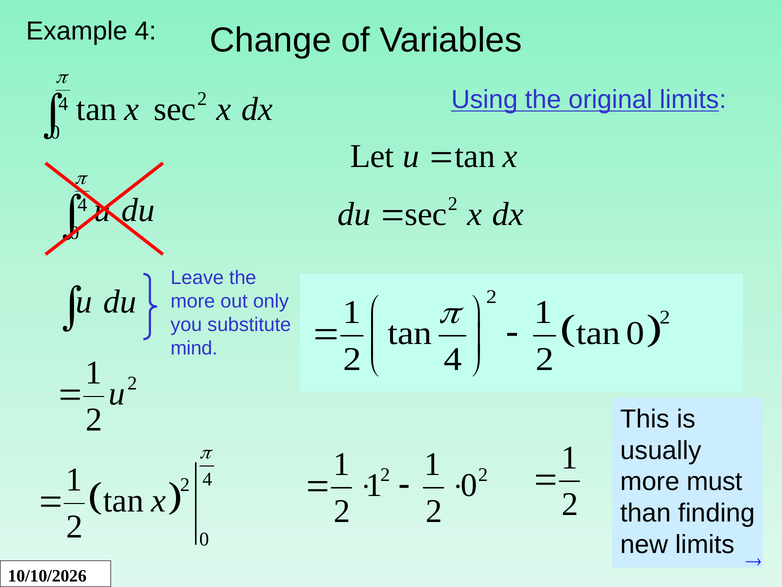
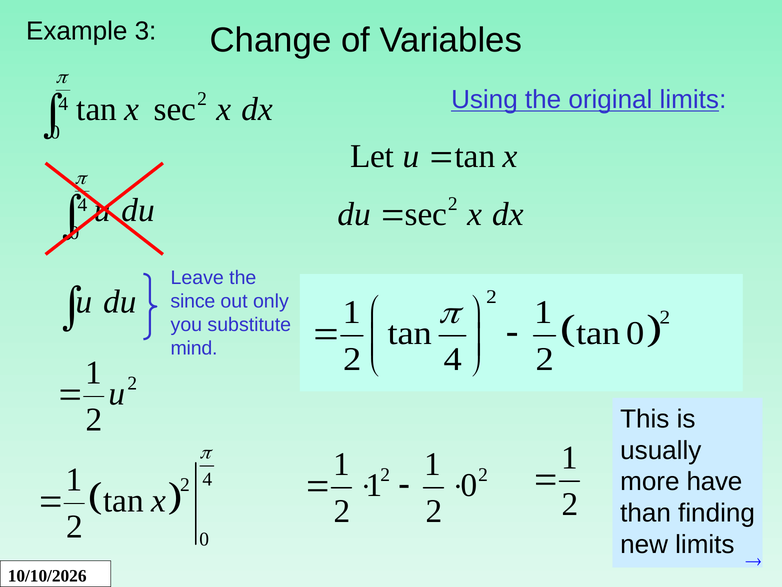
Example 4: 4 -> 3
more at (193, 301): more -> since
must: must -> have
